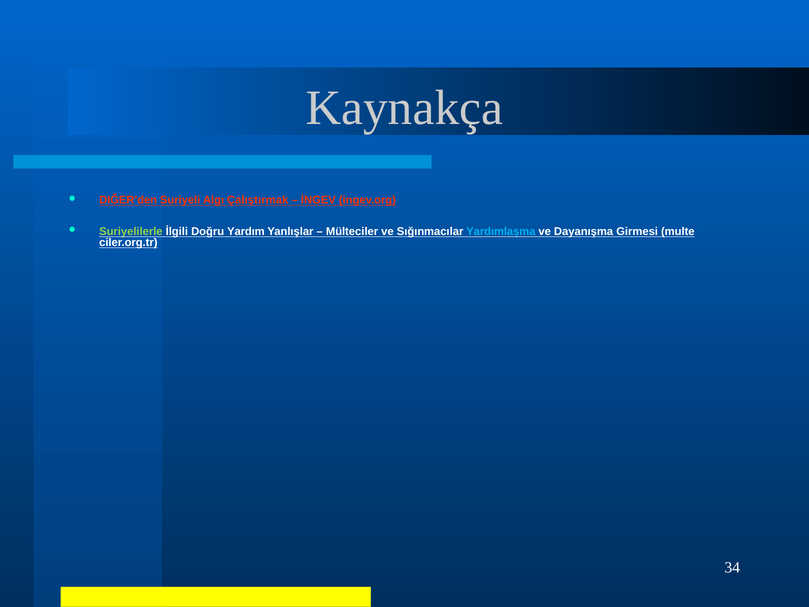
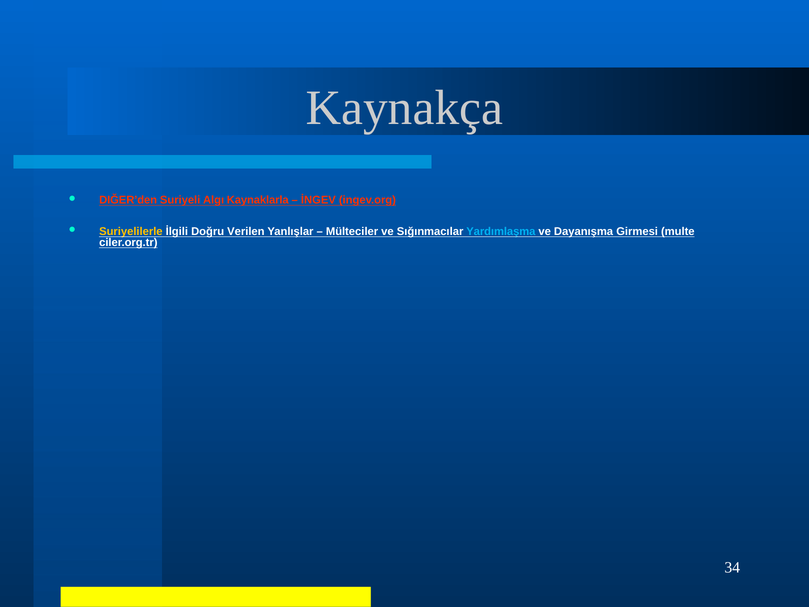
Çalıştırmak: Çalıştırmak -> Kaynaklarla
Suriyelilerle colour: light green -> yellow
Yardım: Yardım -> Verilen
